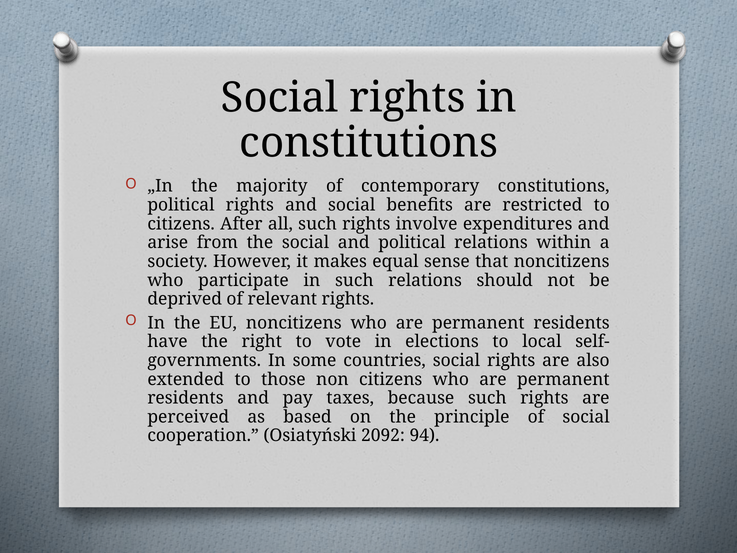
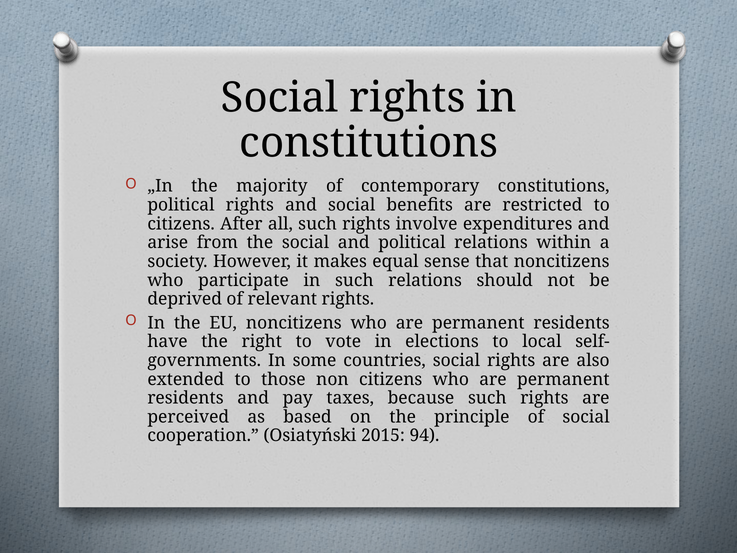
2092: 2092 -> 2015
